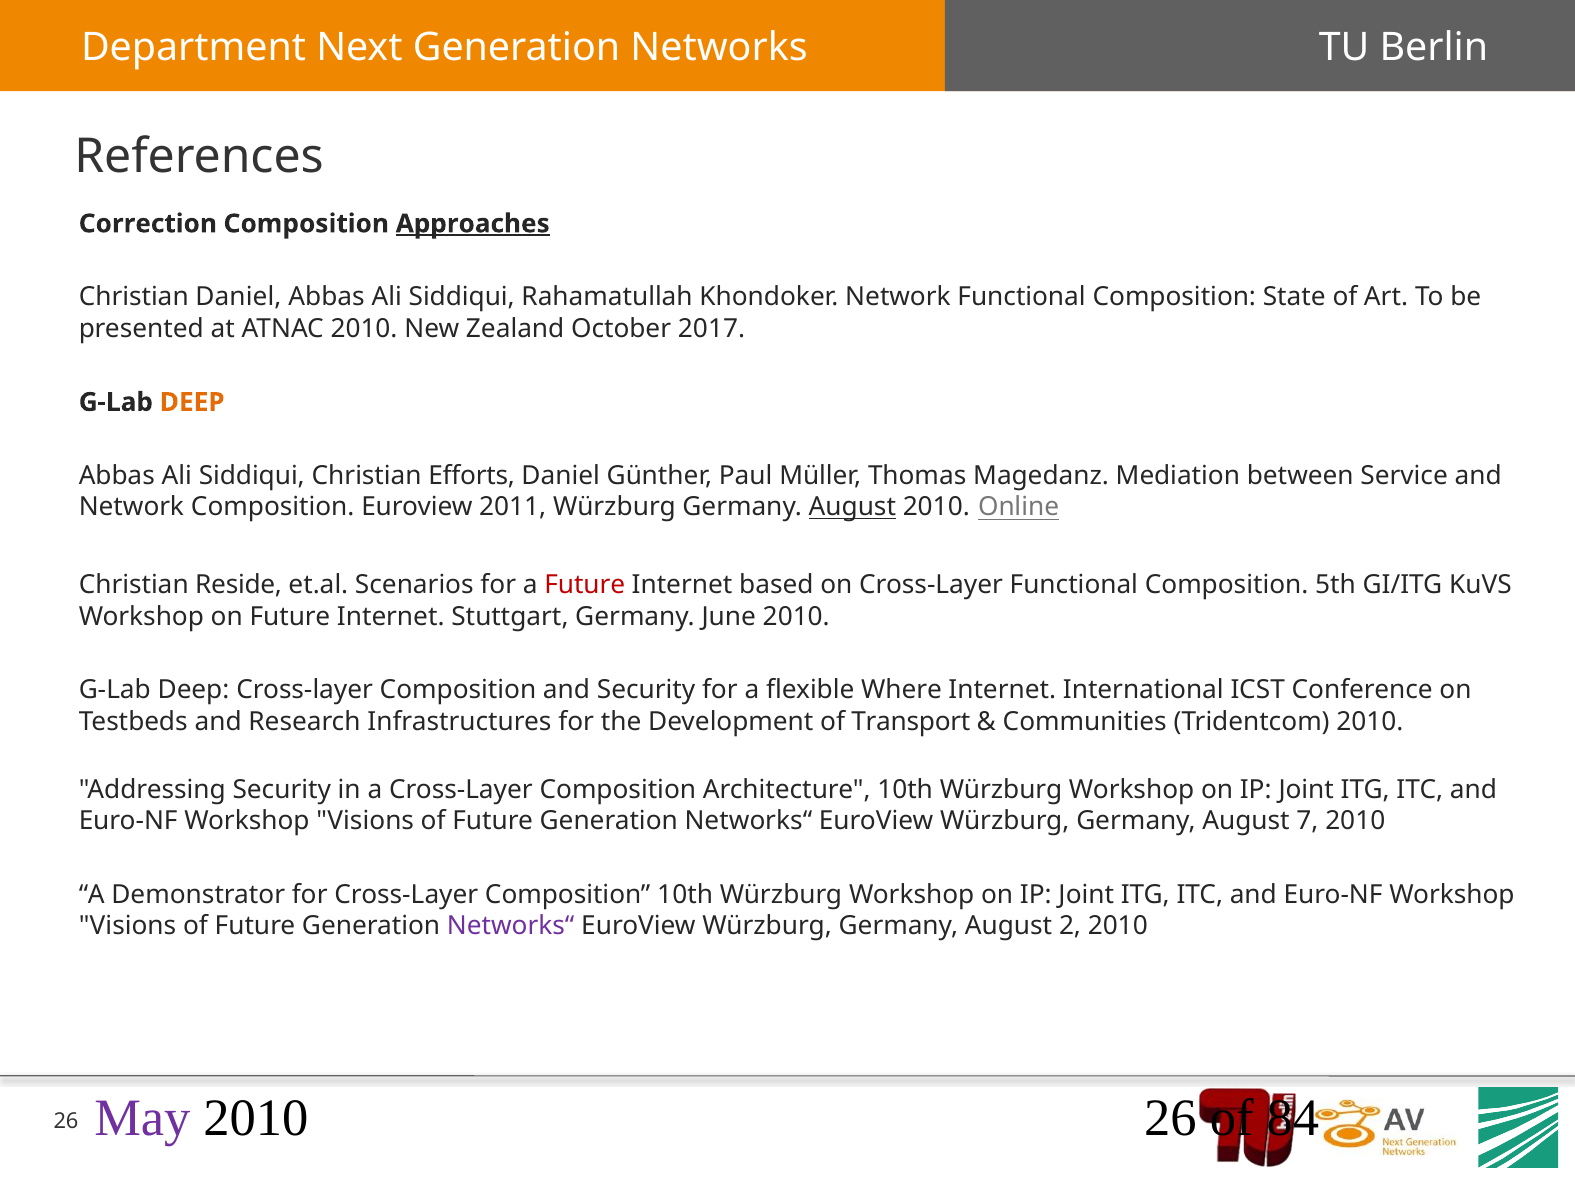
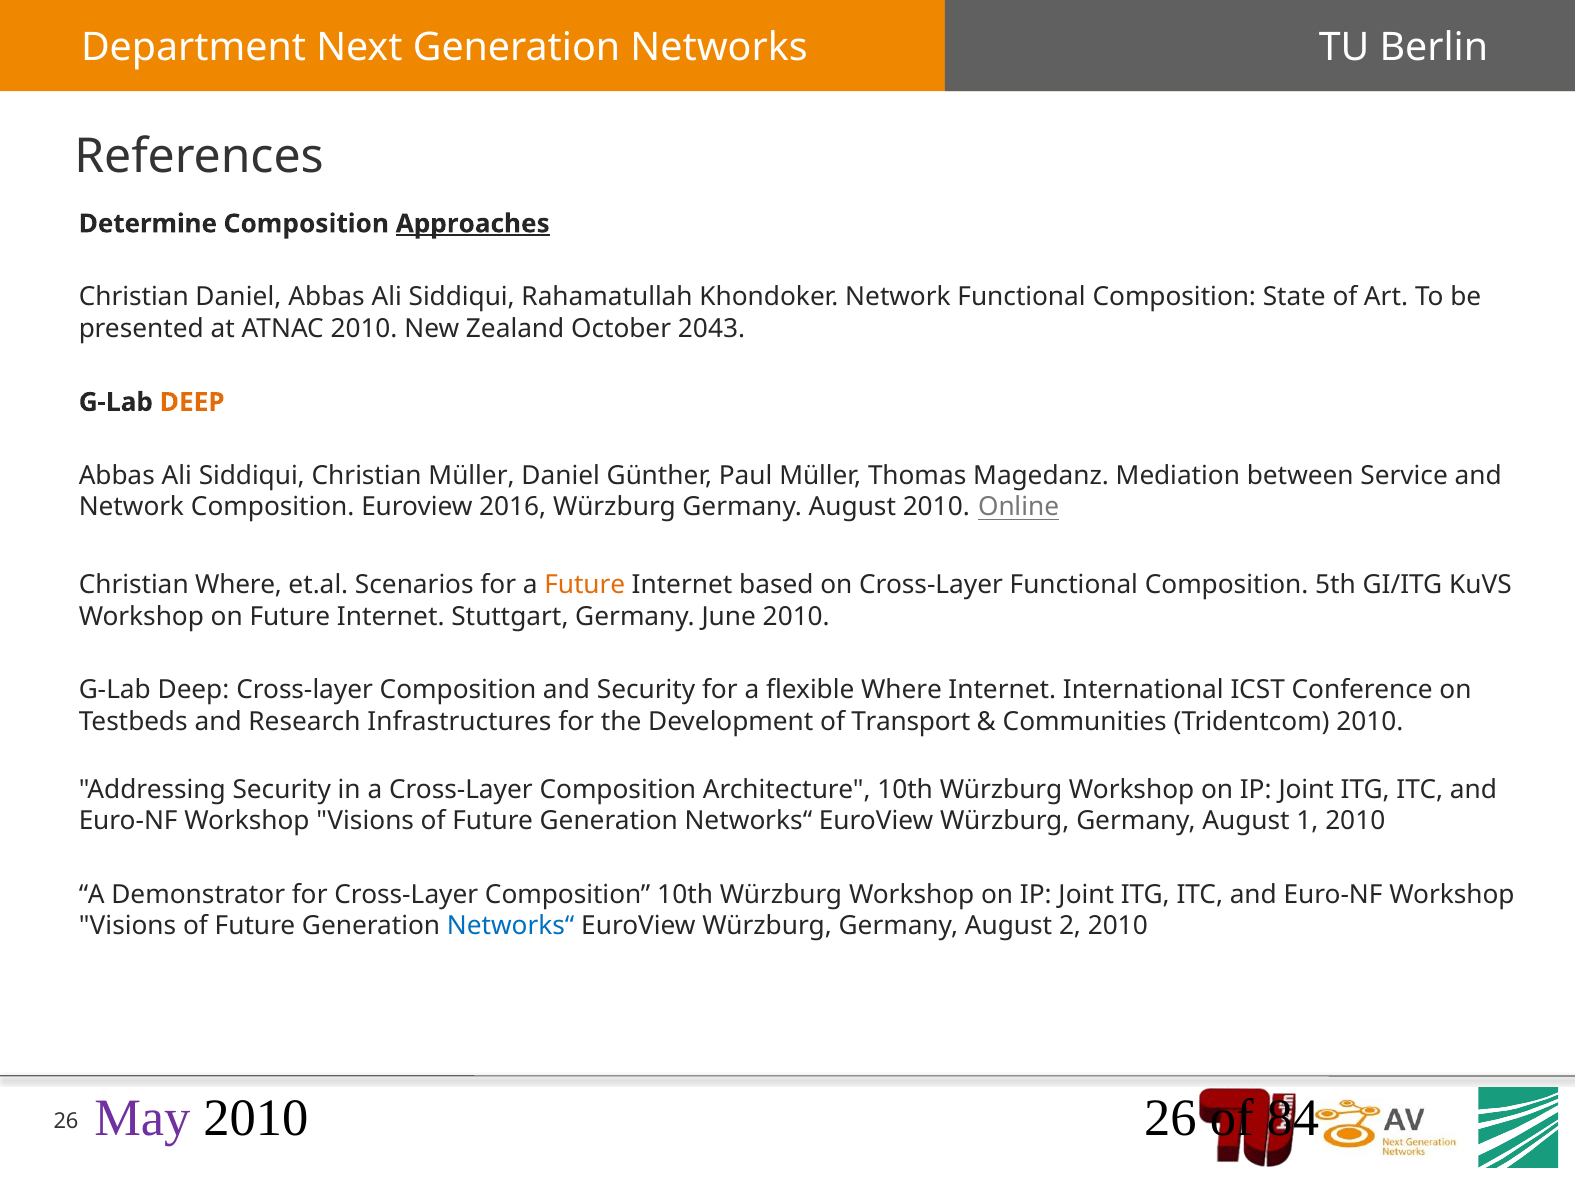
Correction: Correction -> Determine
2017: 2017 -> 2043
Christian Efforts: Efforts -> Müller
2011: 2011 -> 2016
August at (852, 507) underline: present -> none
Christian Reside: Reside -> Where
Future at (585, 585) colour: red -> orange
7: 7 -> 1
Networks“ at (511, 926) colour: purple -> blue
